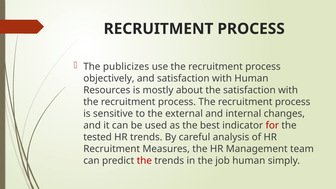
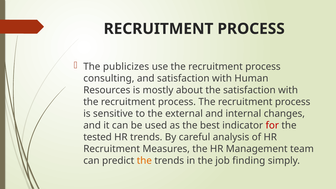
objectively: objectively -> consulting
the at (144, 161) colour: red -> orange
job human: human -> finding
